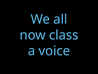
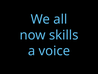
class: class -> skills
